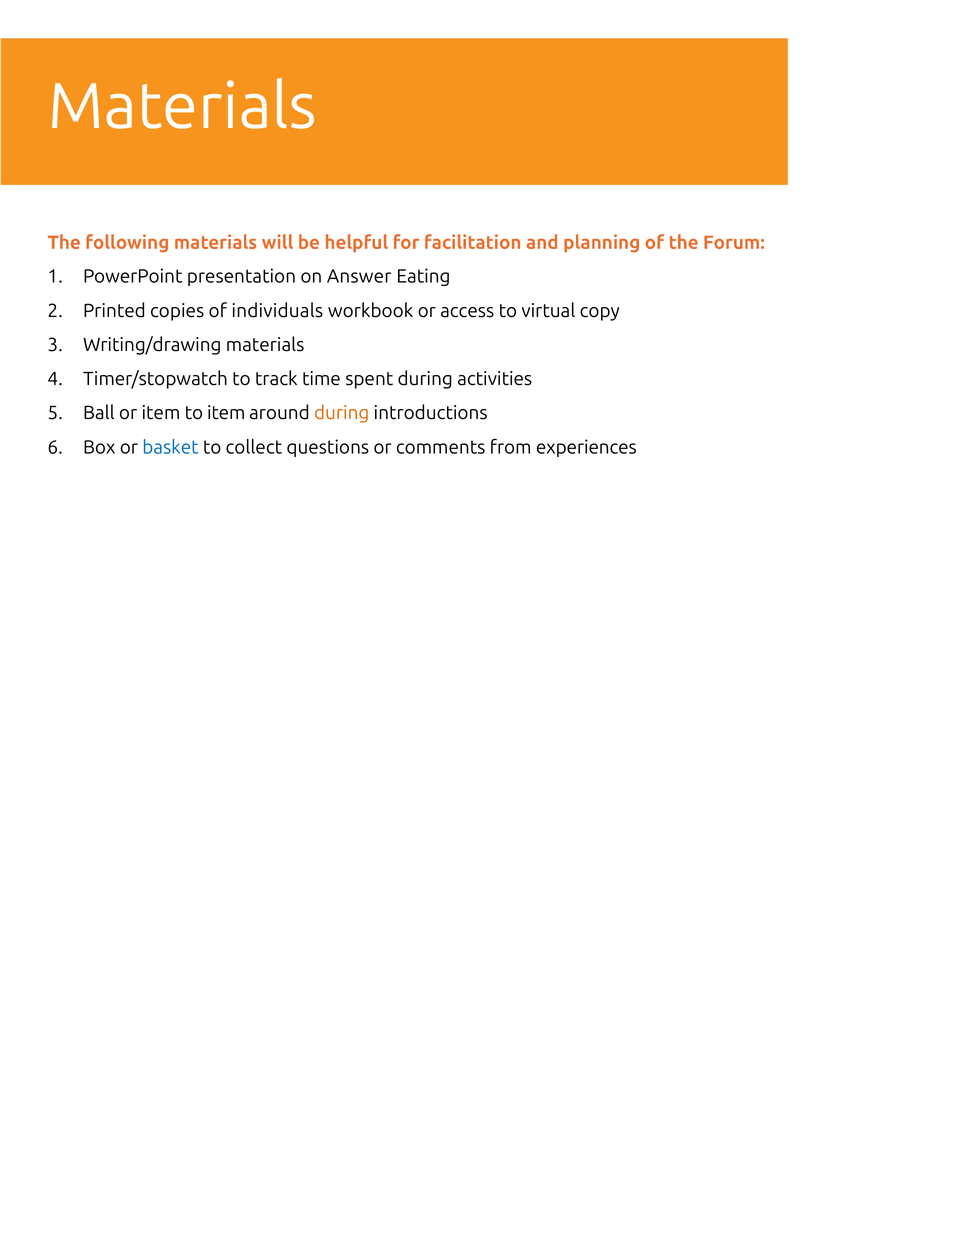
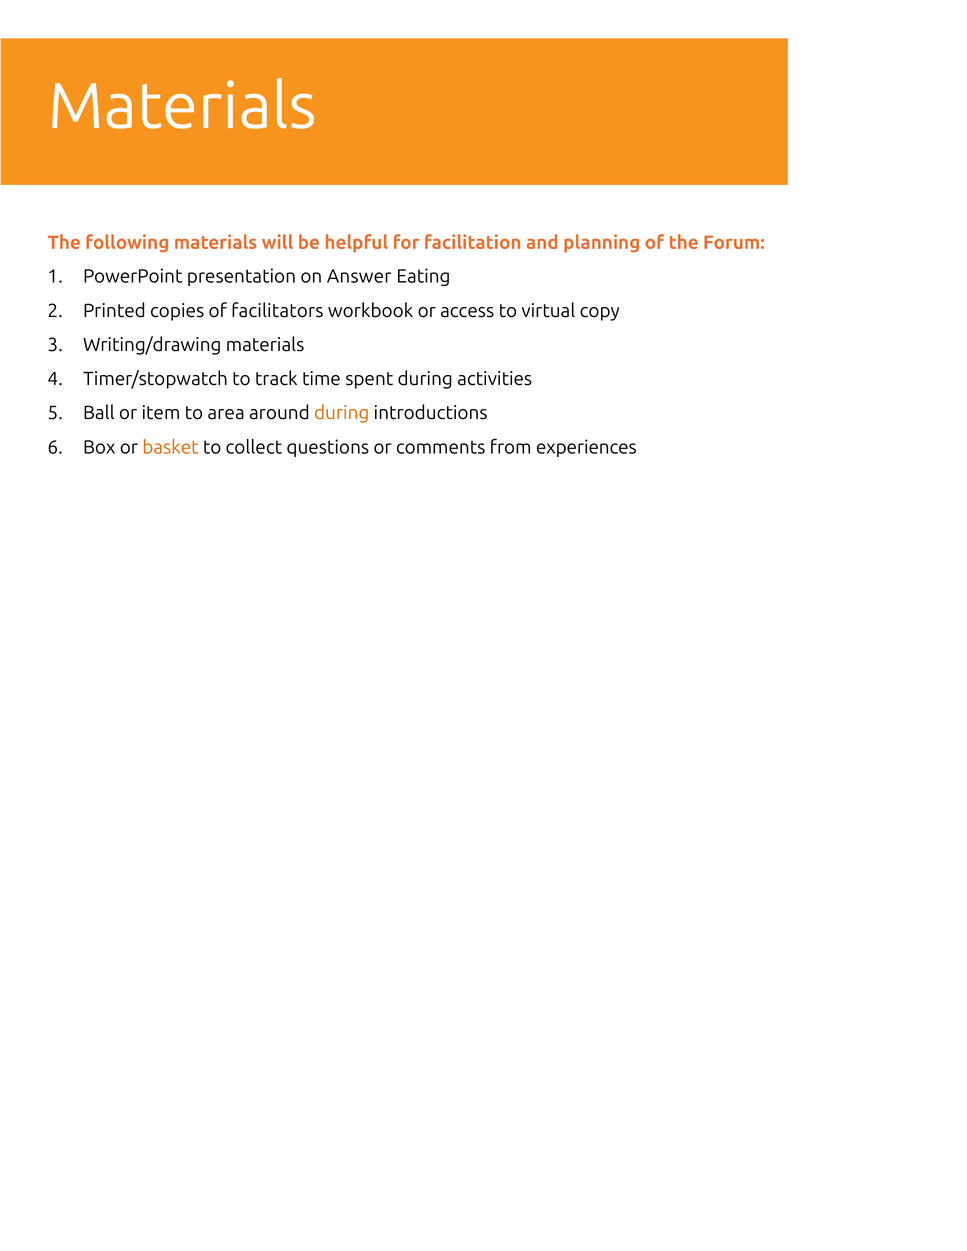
individuals: individuals -> facilitators
to item: item -> area
basket colour: blue -> orange
